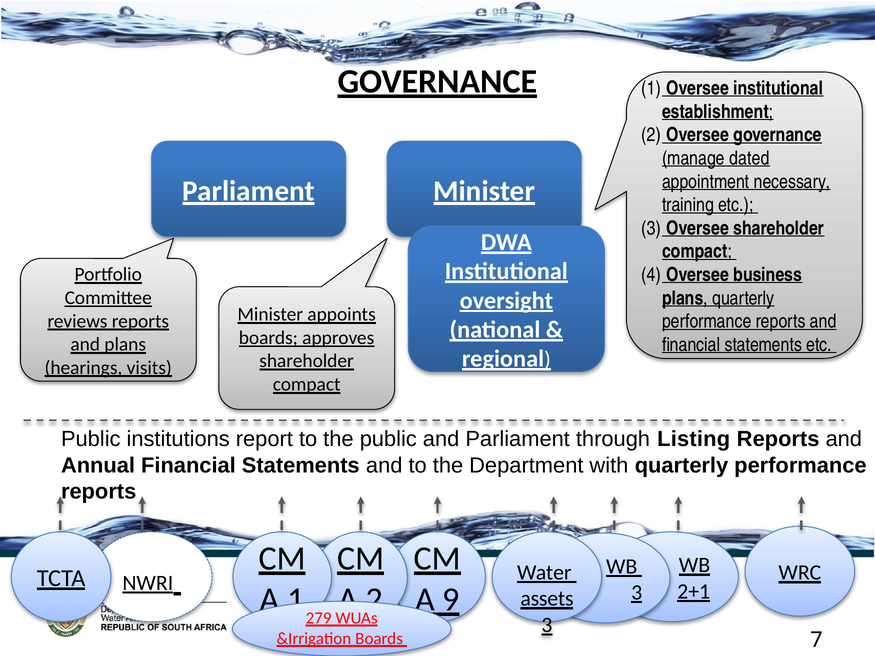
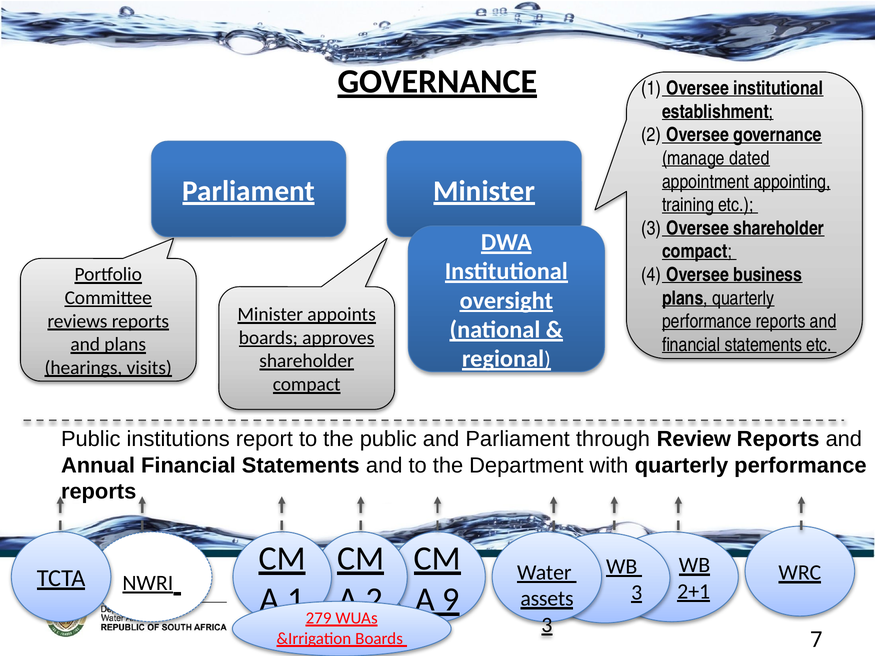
necessary: necessary -> appointing
Listing: Listing -> Review
